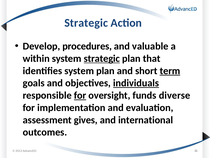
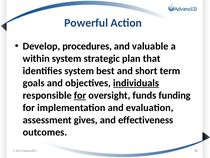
Strategic at (86, 23): Strategic -> Powerful
strategic at (102, 58) underline: present -> none
system plan: plan -> best
term underline: present -> none
diverse: diverse -> funding
international: international -> effectiveness
